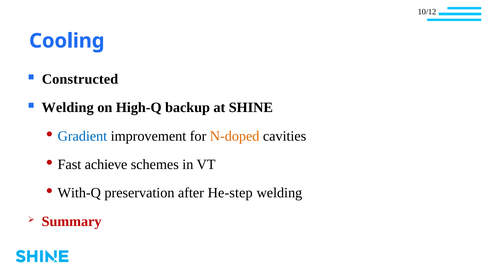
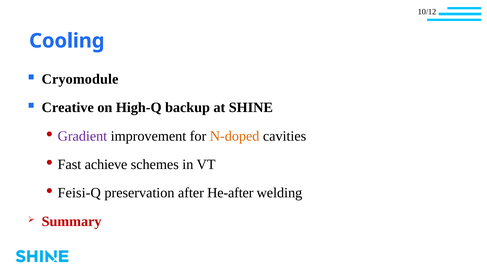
Constructed: Constructed -> Cryomodule
Welding at (68, 108): Welding -> Creative
Gradient colour: blue -> purple
With-Q: With-Q -> Feisi-Q
He-step: He-step -> He-after
